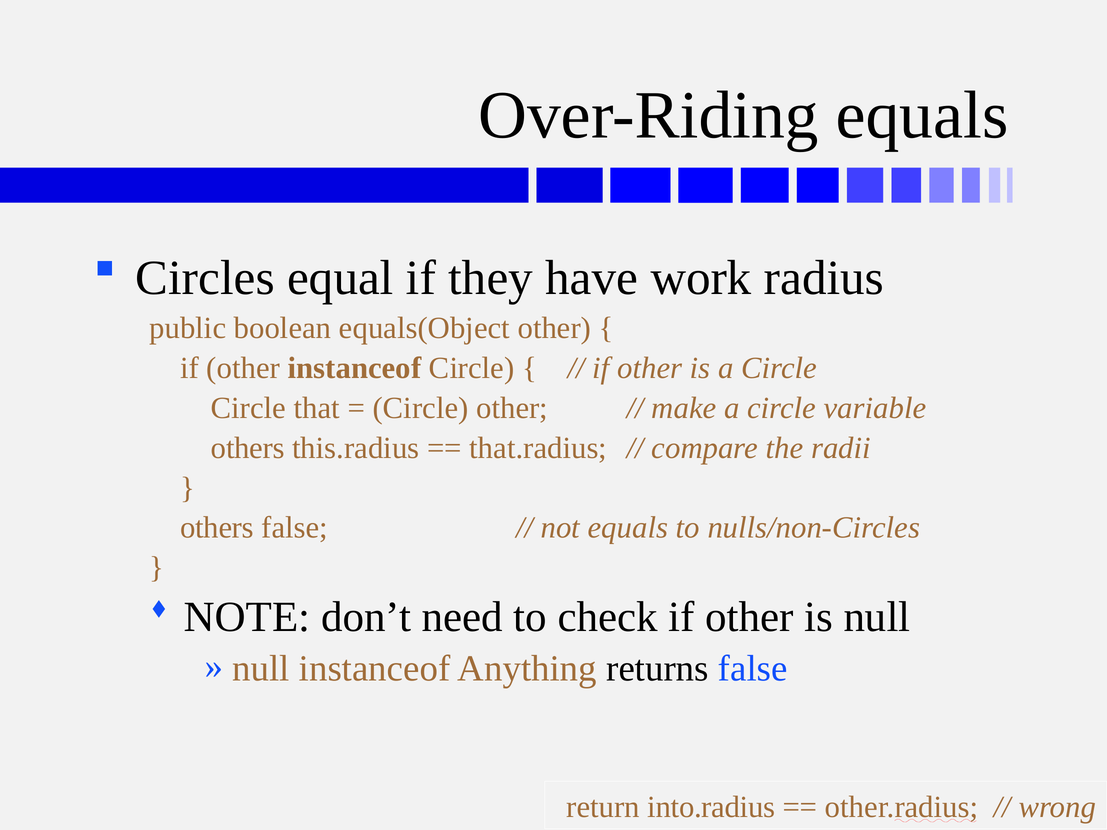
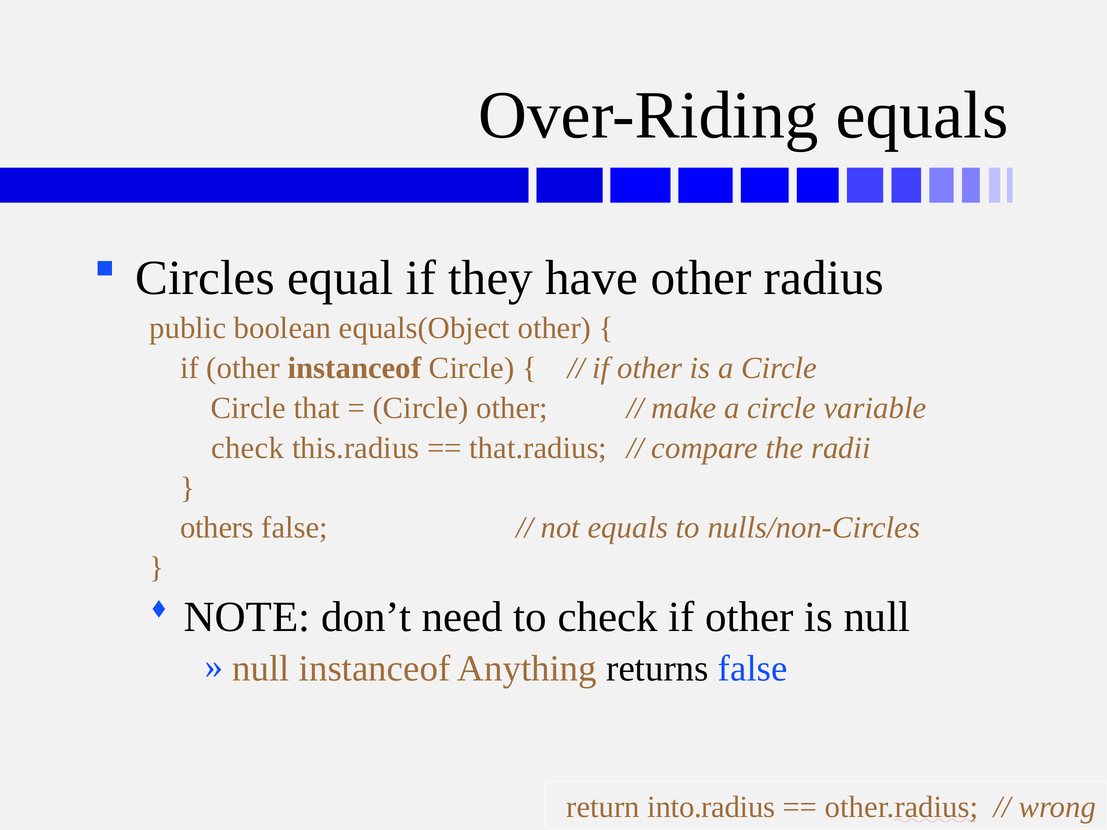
have work: work -> other
others at (248, 448): others -> check
